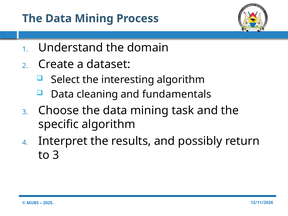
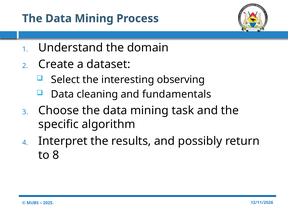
interesting algorithm: algorithm -> observing
to 3: 3 -> 8
